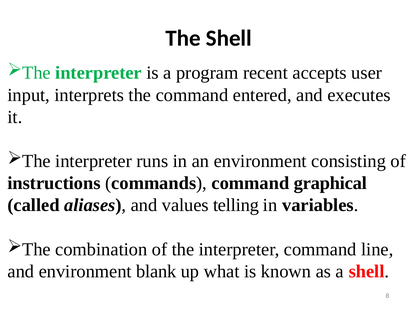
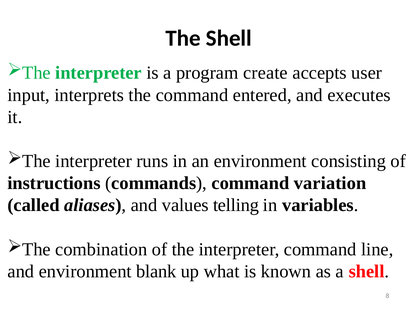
recent: recent -> create
graphical: graphical -> variation
